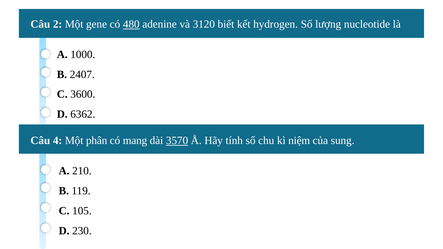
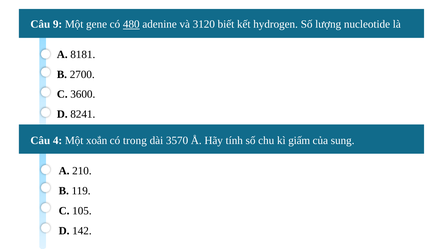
2: 2 -> 9
1000: 1000 -> 8181
2407: 2407 -> 2700
6362: 6362 -> 8241
phân: phân -> xoắn
mang: mang -> trong
3570 underline: present -> none
niệm: niệm -> giấm
230: 230 -> 142
